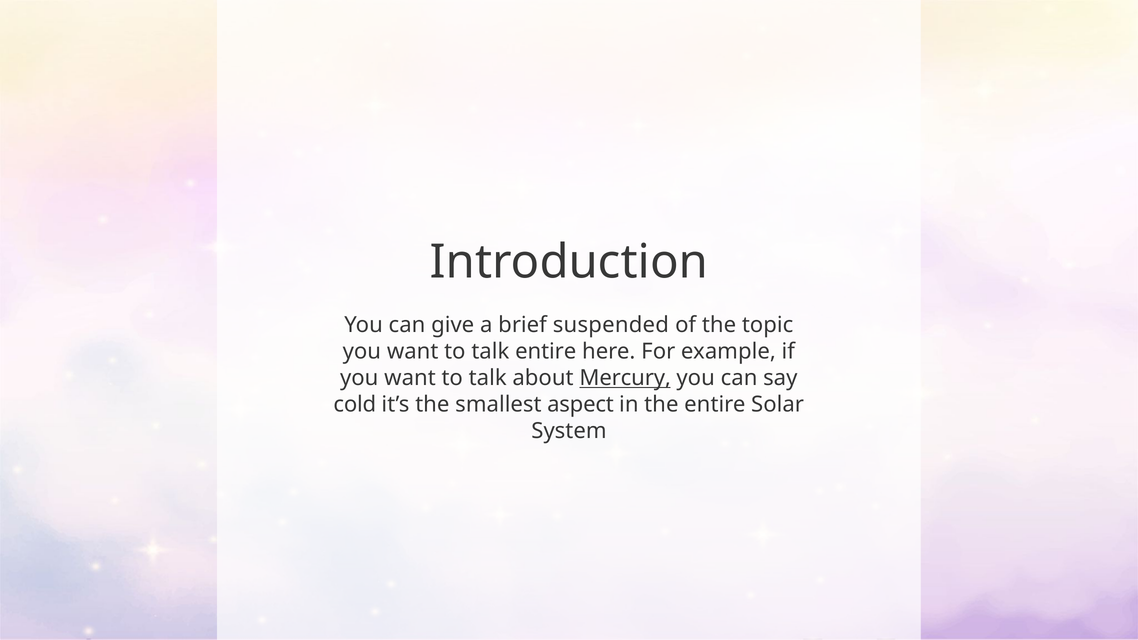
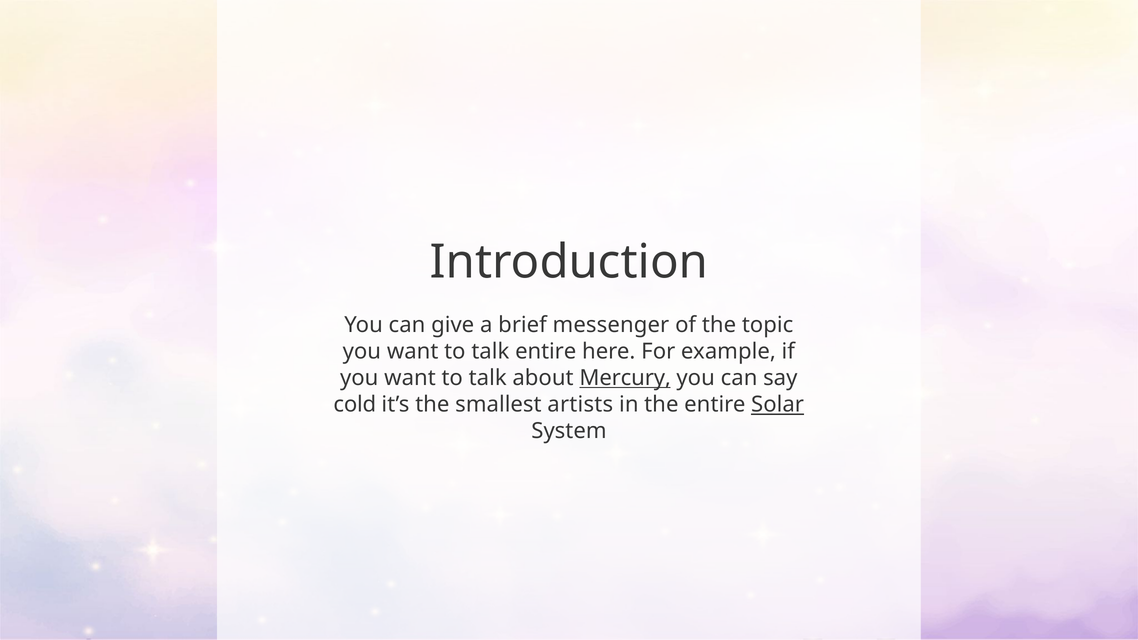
suspended: suspended -> messenger
aspect: aspect -> artists
Solar underline: none -> present
